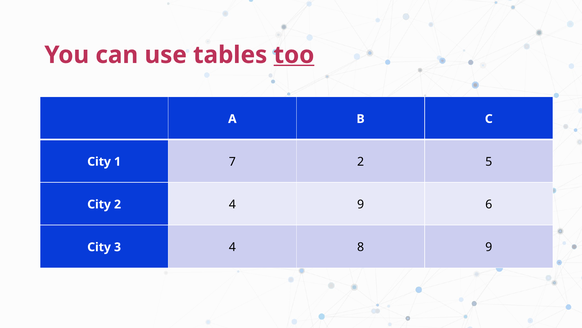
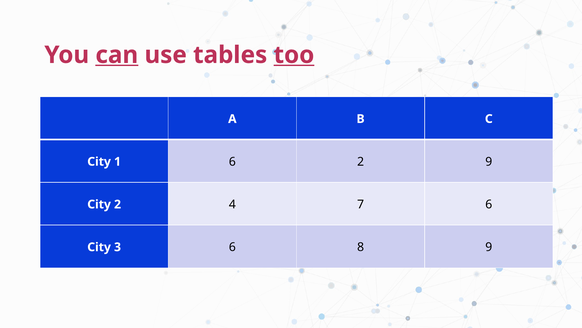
can underline: none -> present
1 7: 7 -> 6
2 5: 5 -> 9
4 9: 9 -> 7
3 4: 4 -> 6
